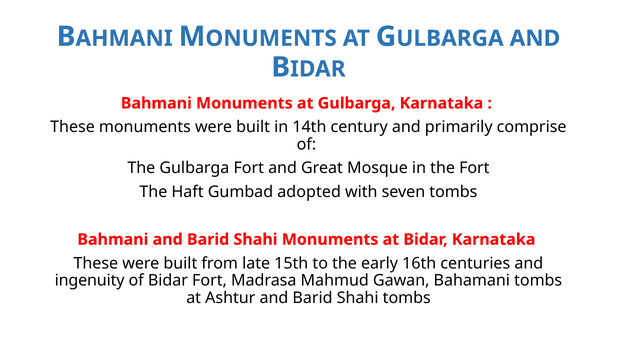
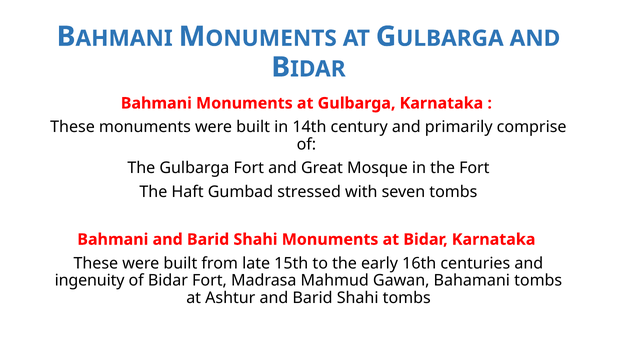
adopted: adopted -> stressed
